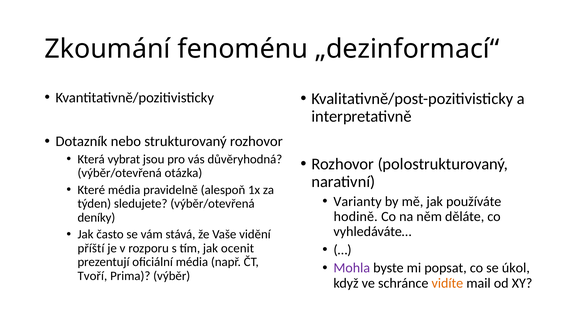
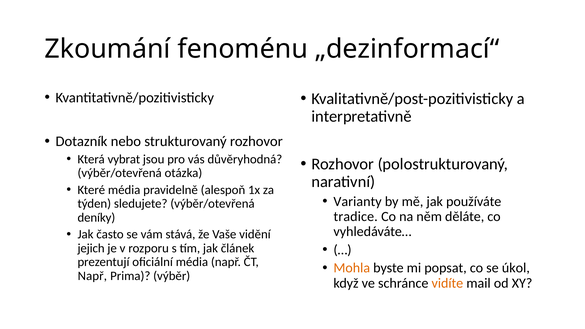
hodině: hodině -> tradice
příští: příští -> jejich
ocenit: ocenit -> článek
Mohla colour: purple -> orange
Tvoří at (92, 276): Tvoří -> Např
